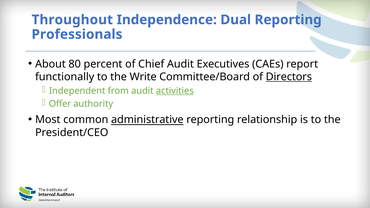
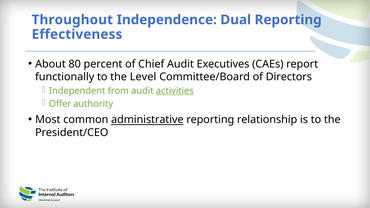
Professionals: Professionals -> Effectiveness
Write: Write -> Level
Directors underline: present -> none
